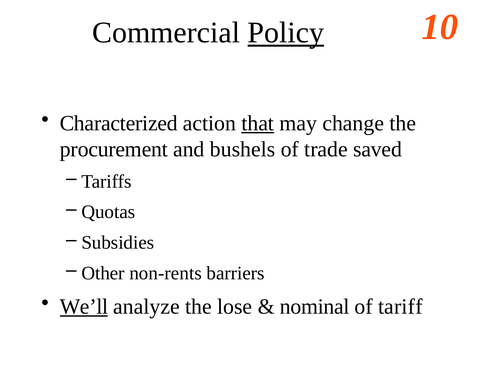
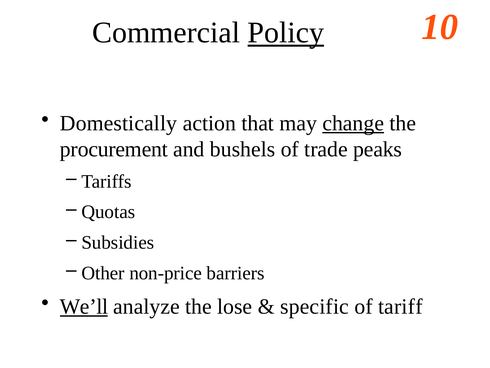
Characterized: Characterized -> Domestically
that underline: present -> none
change underline: none -> present
saved: saved -> peaks
non-rents: non-rents -> non-price
nominal: nominal -> specific
